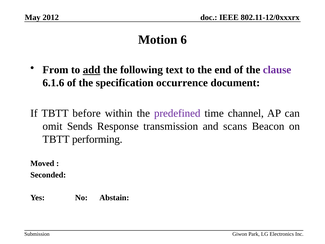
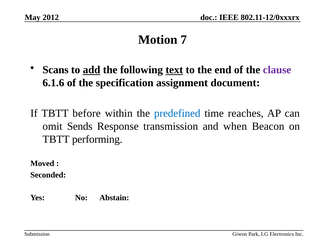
6: 6 -> 7
From: From -> Scans
text underline: none -> present
occurrence: occurrence -> assignment
predefined colour: purple -> blue
channel: channel -> reaches
scans: scans -> when
